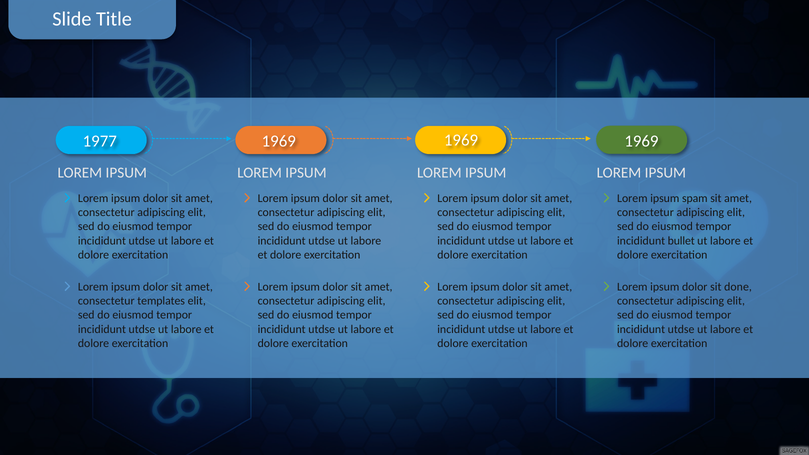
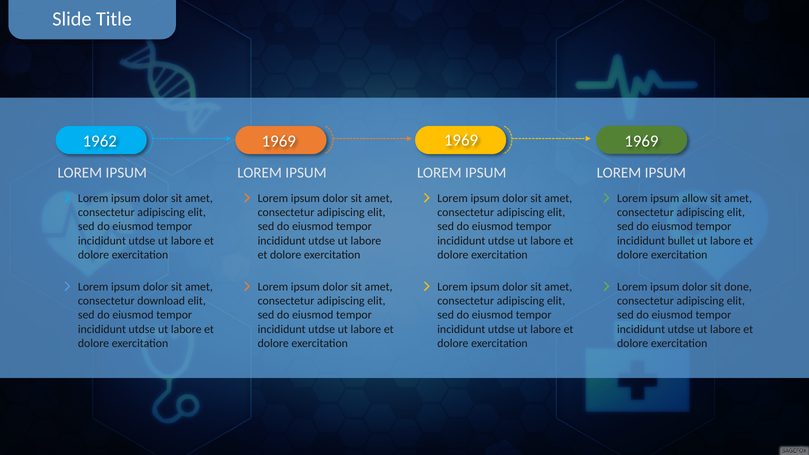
1977: 1977 -> 1962
spam: spam -> allow
templates: templates -> download
